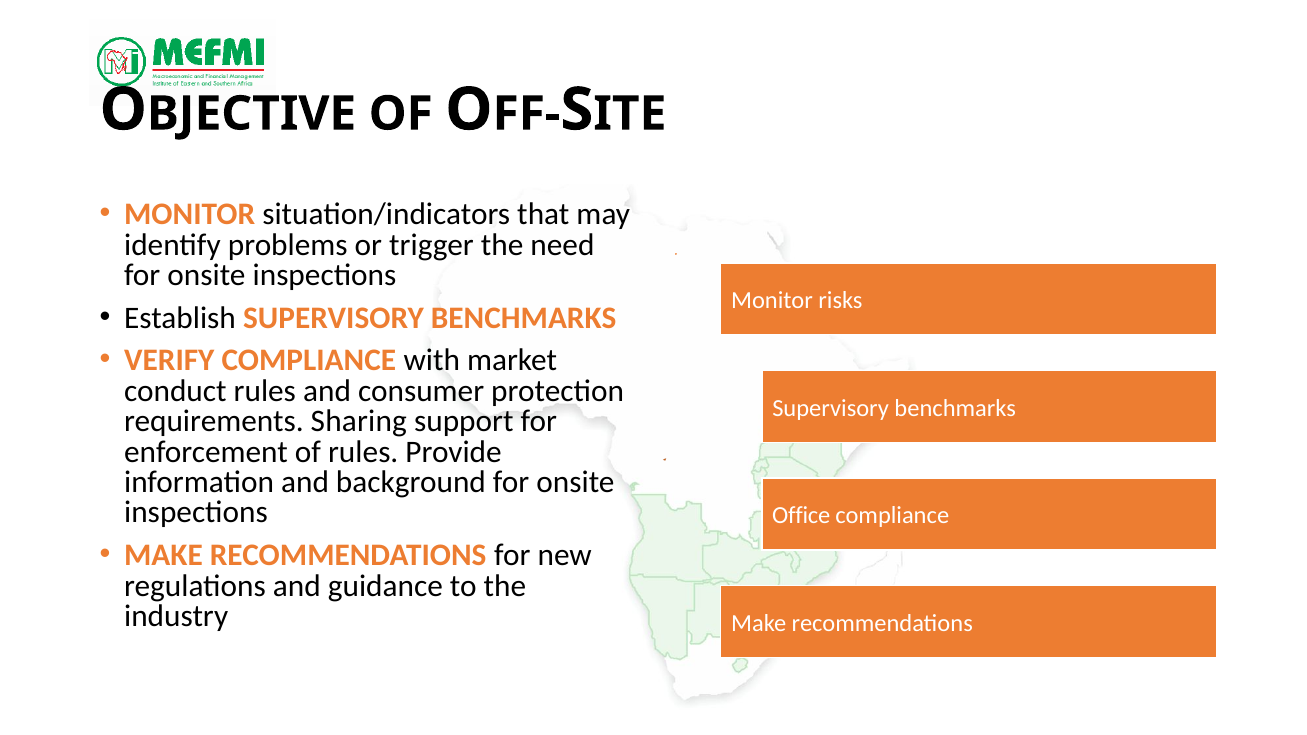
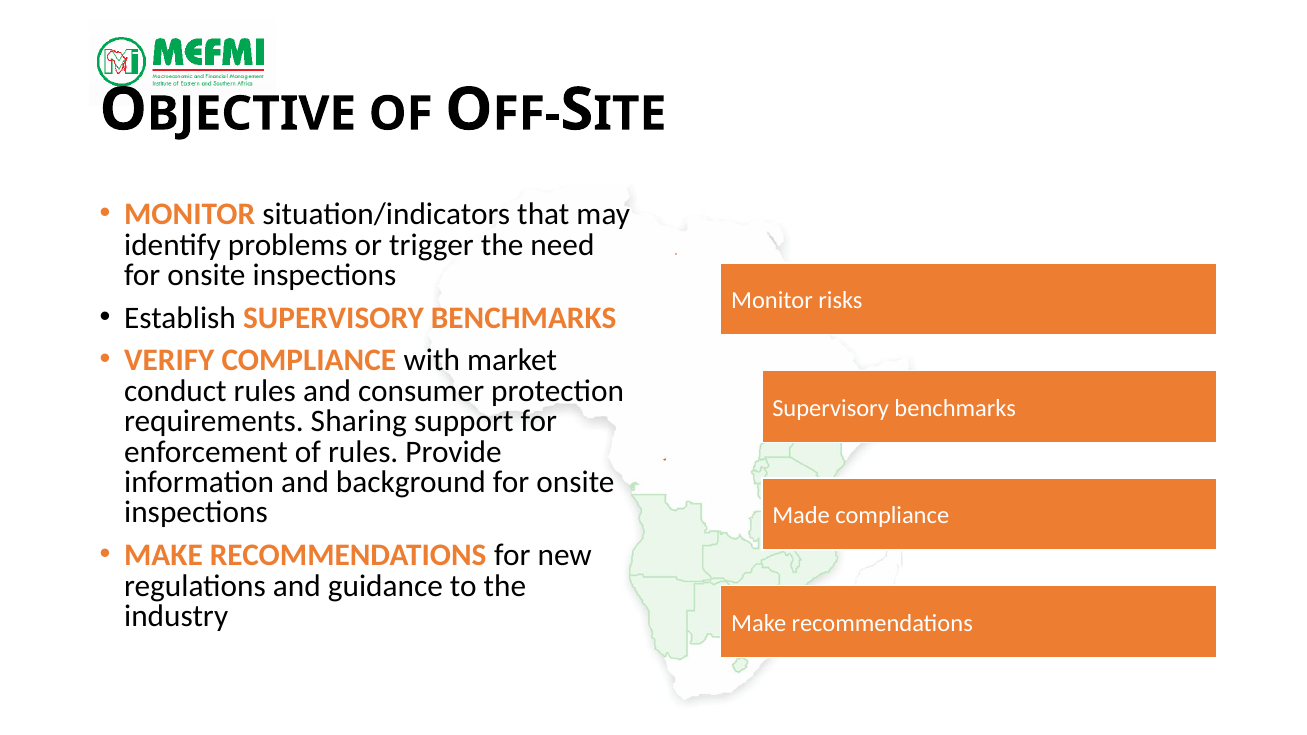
Office: Office -> Made
